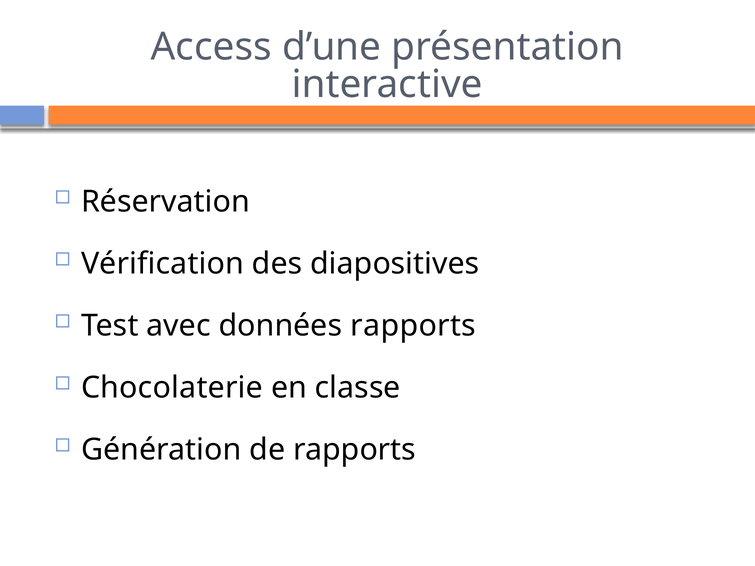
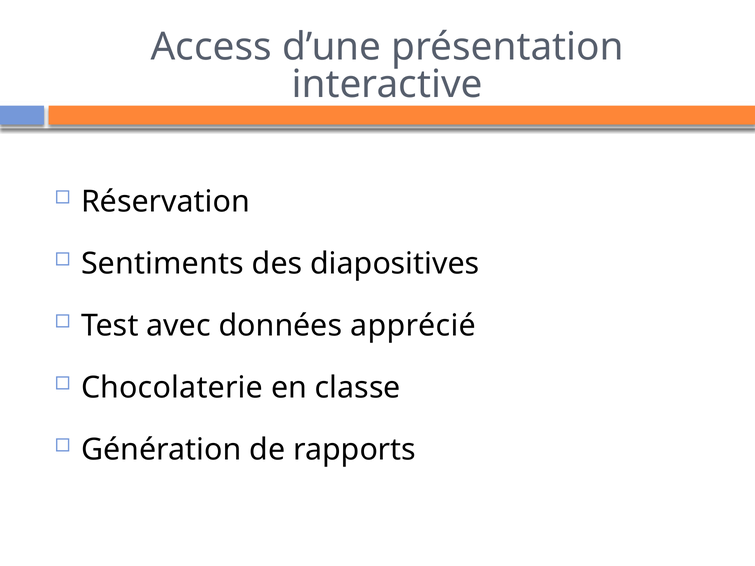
Vérification: Vérification -> Sentiments
données rapports: rapports -> apprécié
